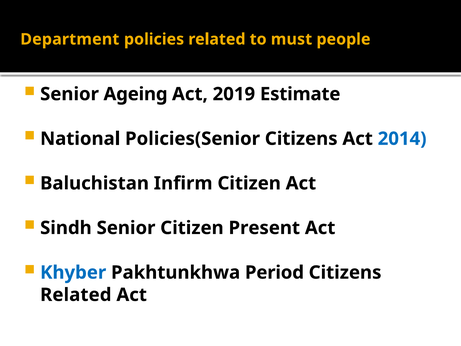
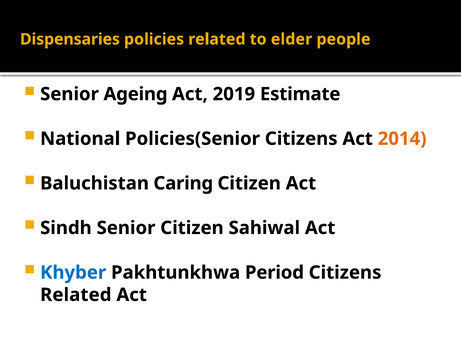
Department: Department -> Dispensaries
must: must -> elder
2014 colour: blue -> orange
Infirm: Infirm -> Caring
Present: Present -> Sahiwal
